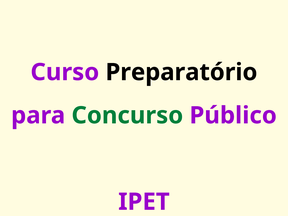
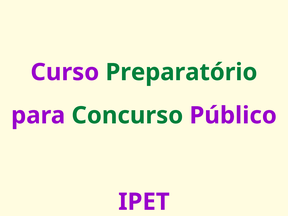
Preparatório colour: black -> green
